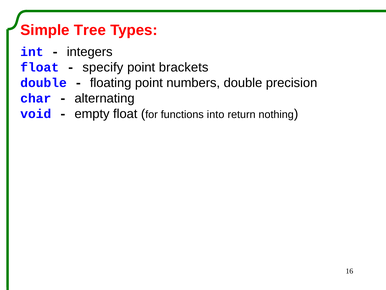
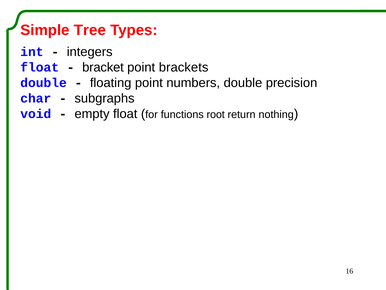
specify: specify -> bracket
alternating: alternating -> subgraphs
into: into -> root
